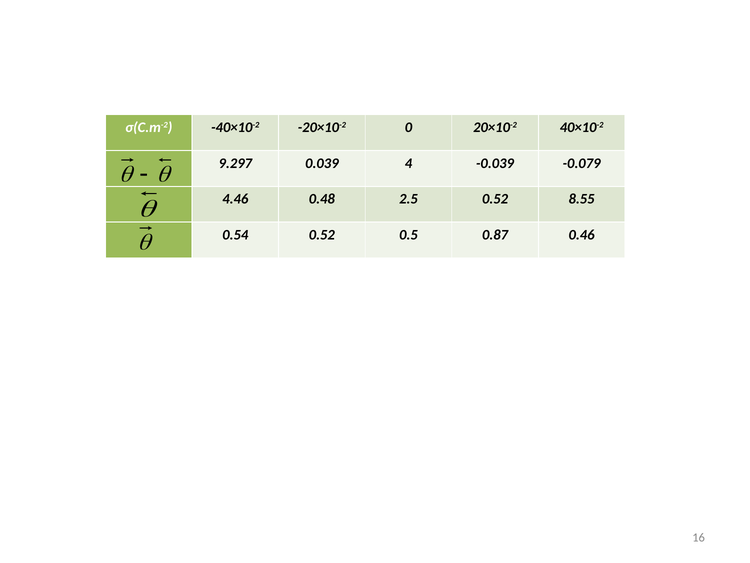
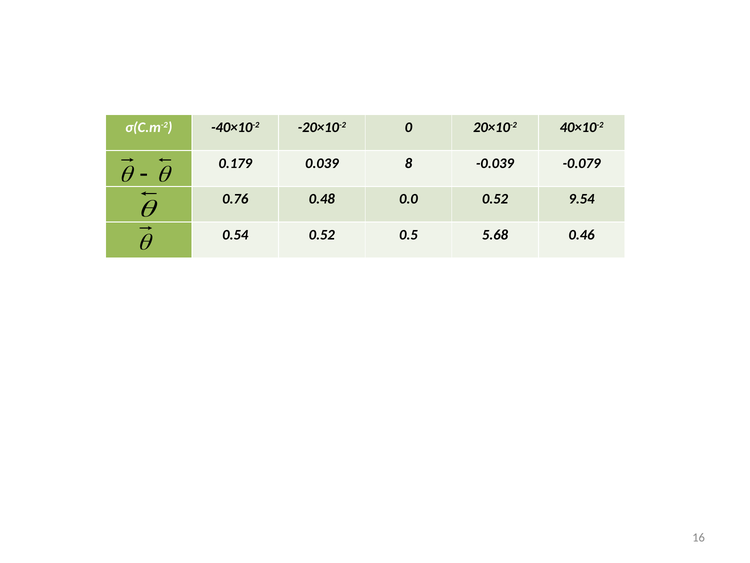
9.297: 9.297 -> 0.179
4: 4 -> 8
4.46: 4.46 -> 0.76
2.5: 2.5 -> 0.0
8.55: 8.55 -> 9.54
0.87: 0.87 -> 5.68
